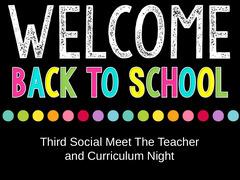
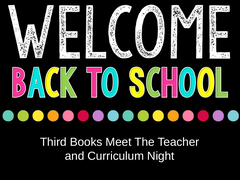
Social: Social -> Books
